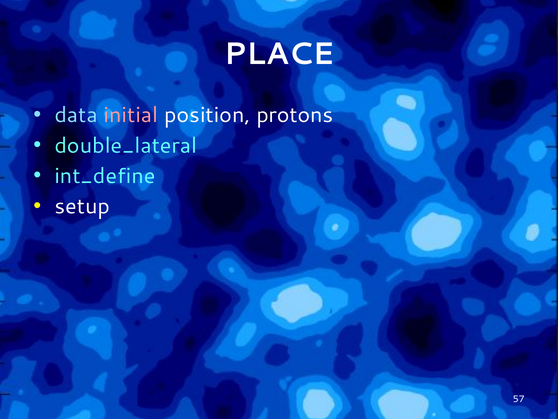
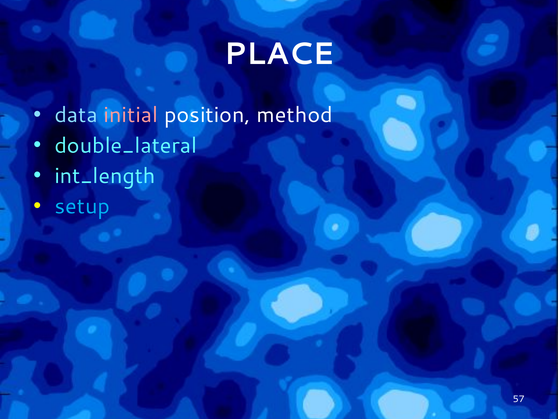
protons: protons -> method
int_define: int_define -> int_length
setup colour: white -> light blue
